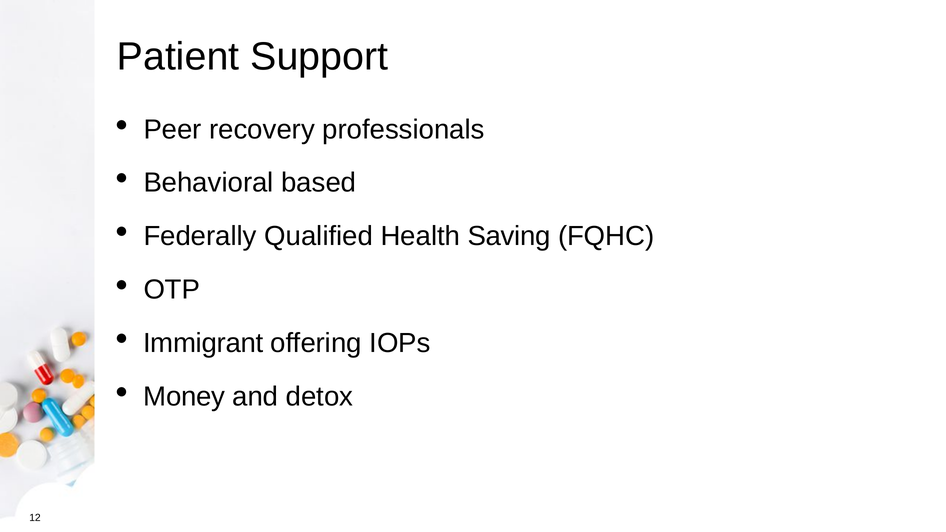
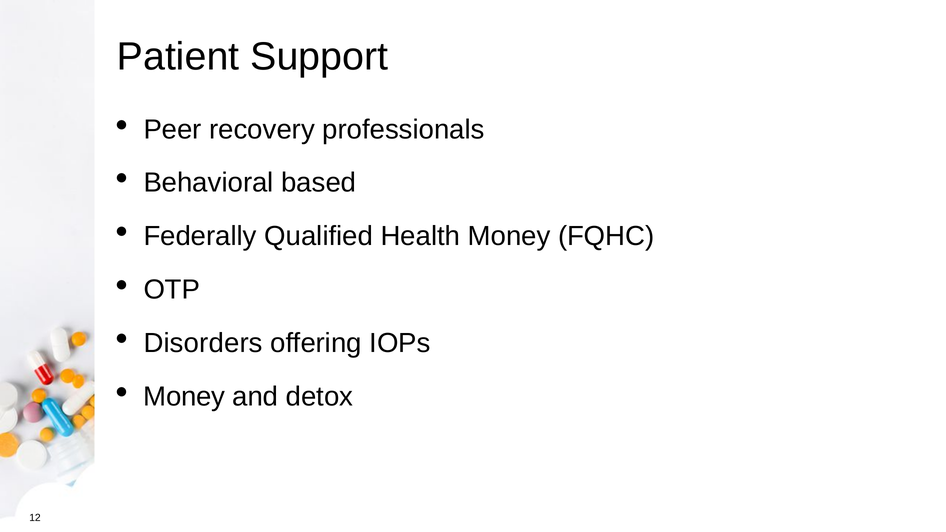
Health Saving: Saving -> Money
Immigrant: Immigrant -> Disorders
